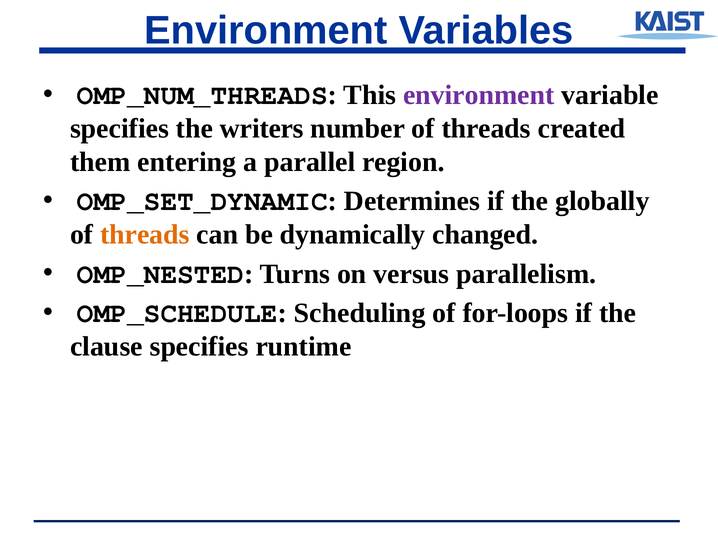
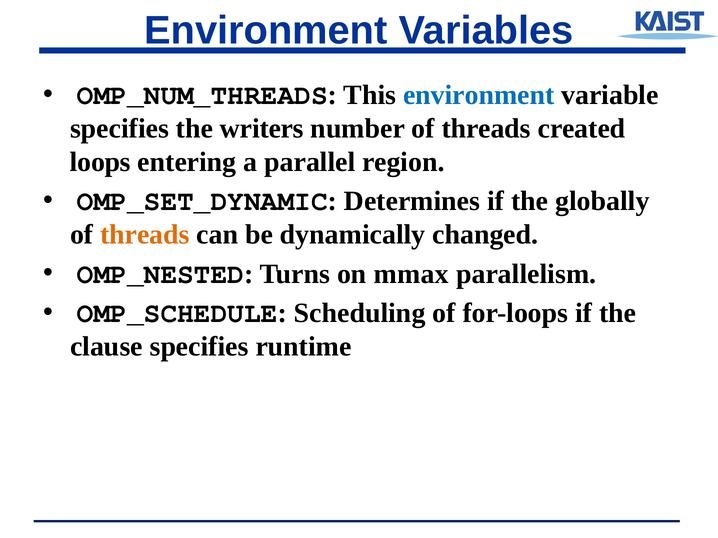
environment at (479, 95) colour: purple -> blue
them: them -> loops
versus: versus -> mmax
